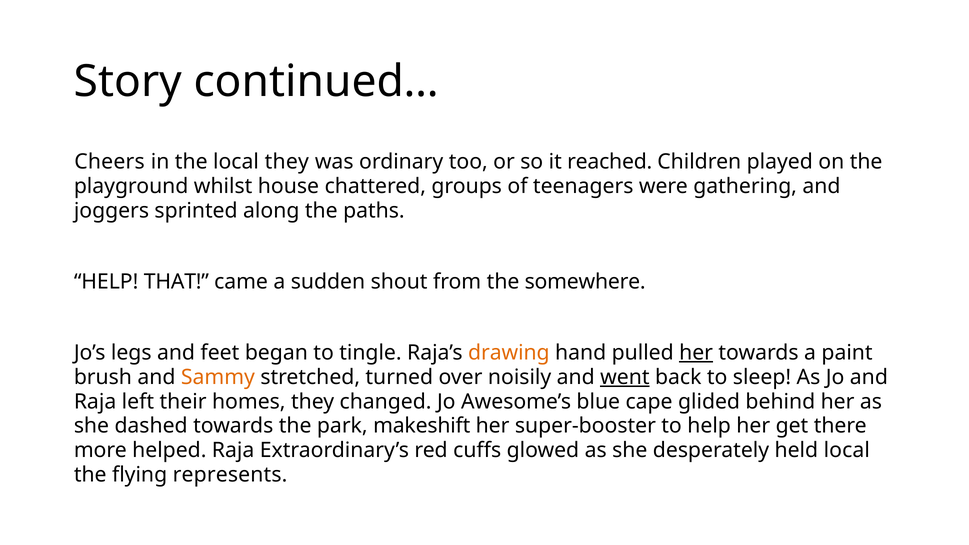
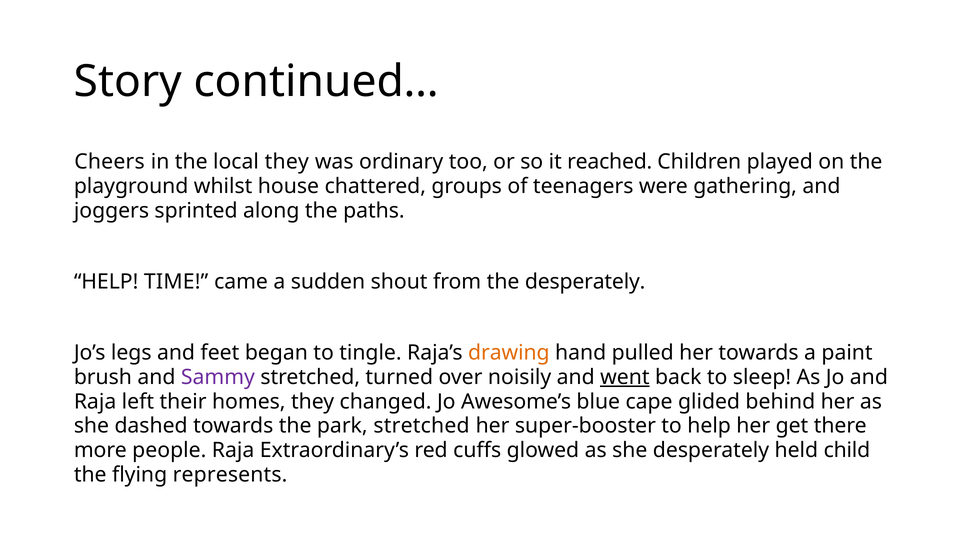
THAT: THAT -> TIME
the somewhere: somewhere -> desperately
her at (696, 353) underline: present -> none
Sammy colour: orange -> purple
park makeshift: makeshift -> stretched
helped: helped -> people
held local: local -> child
